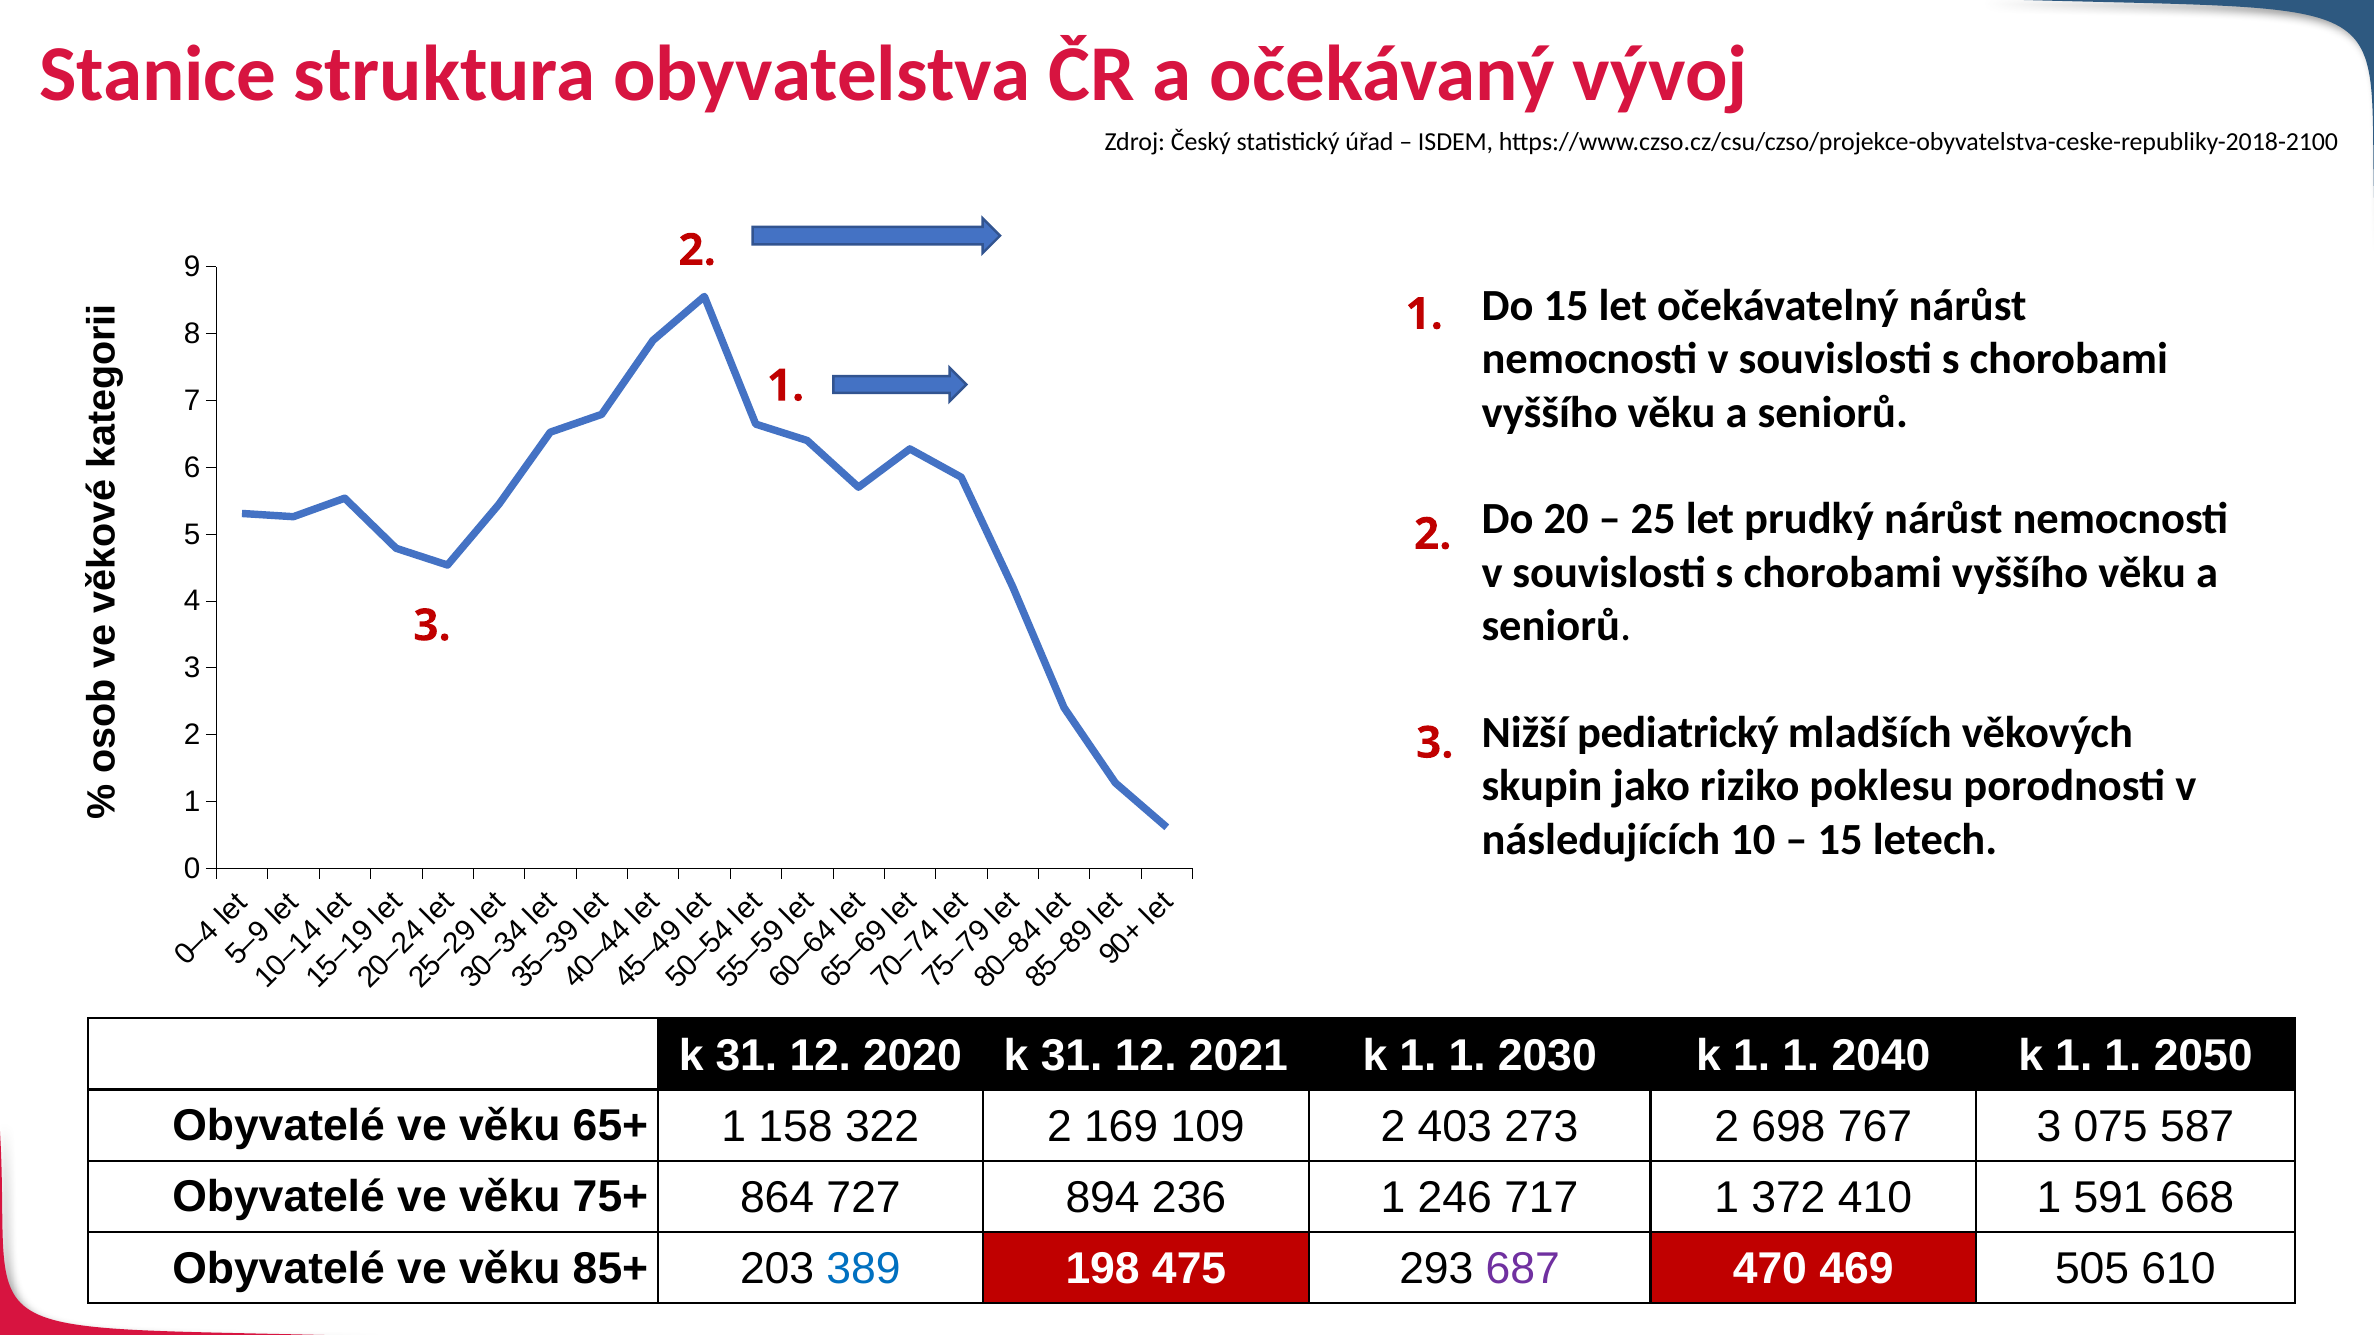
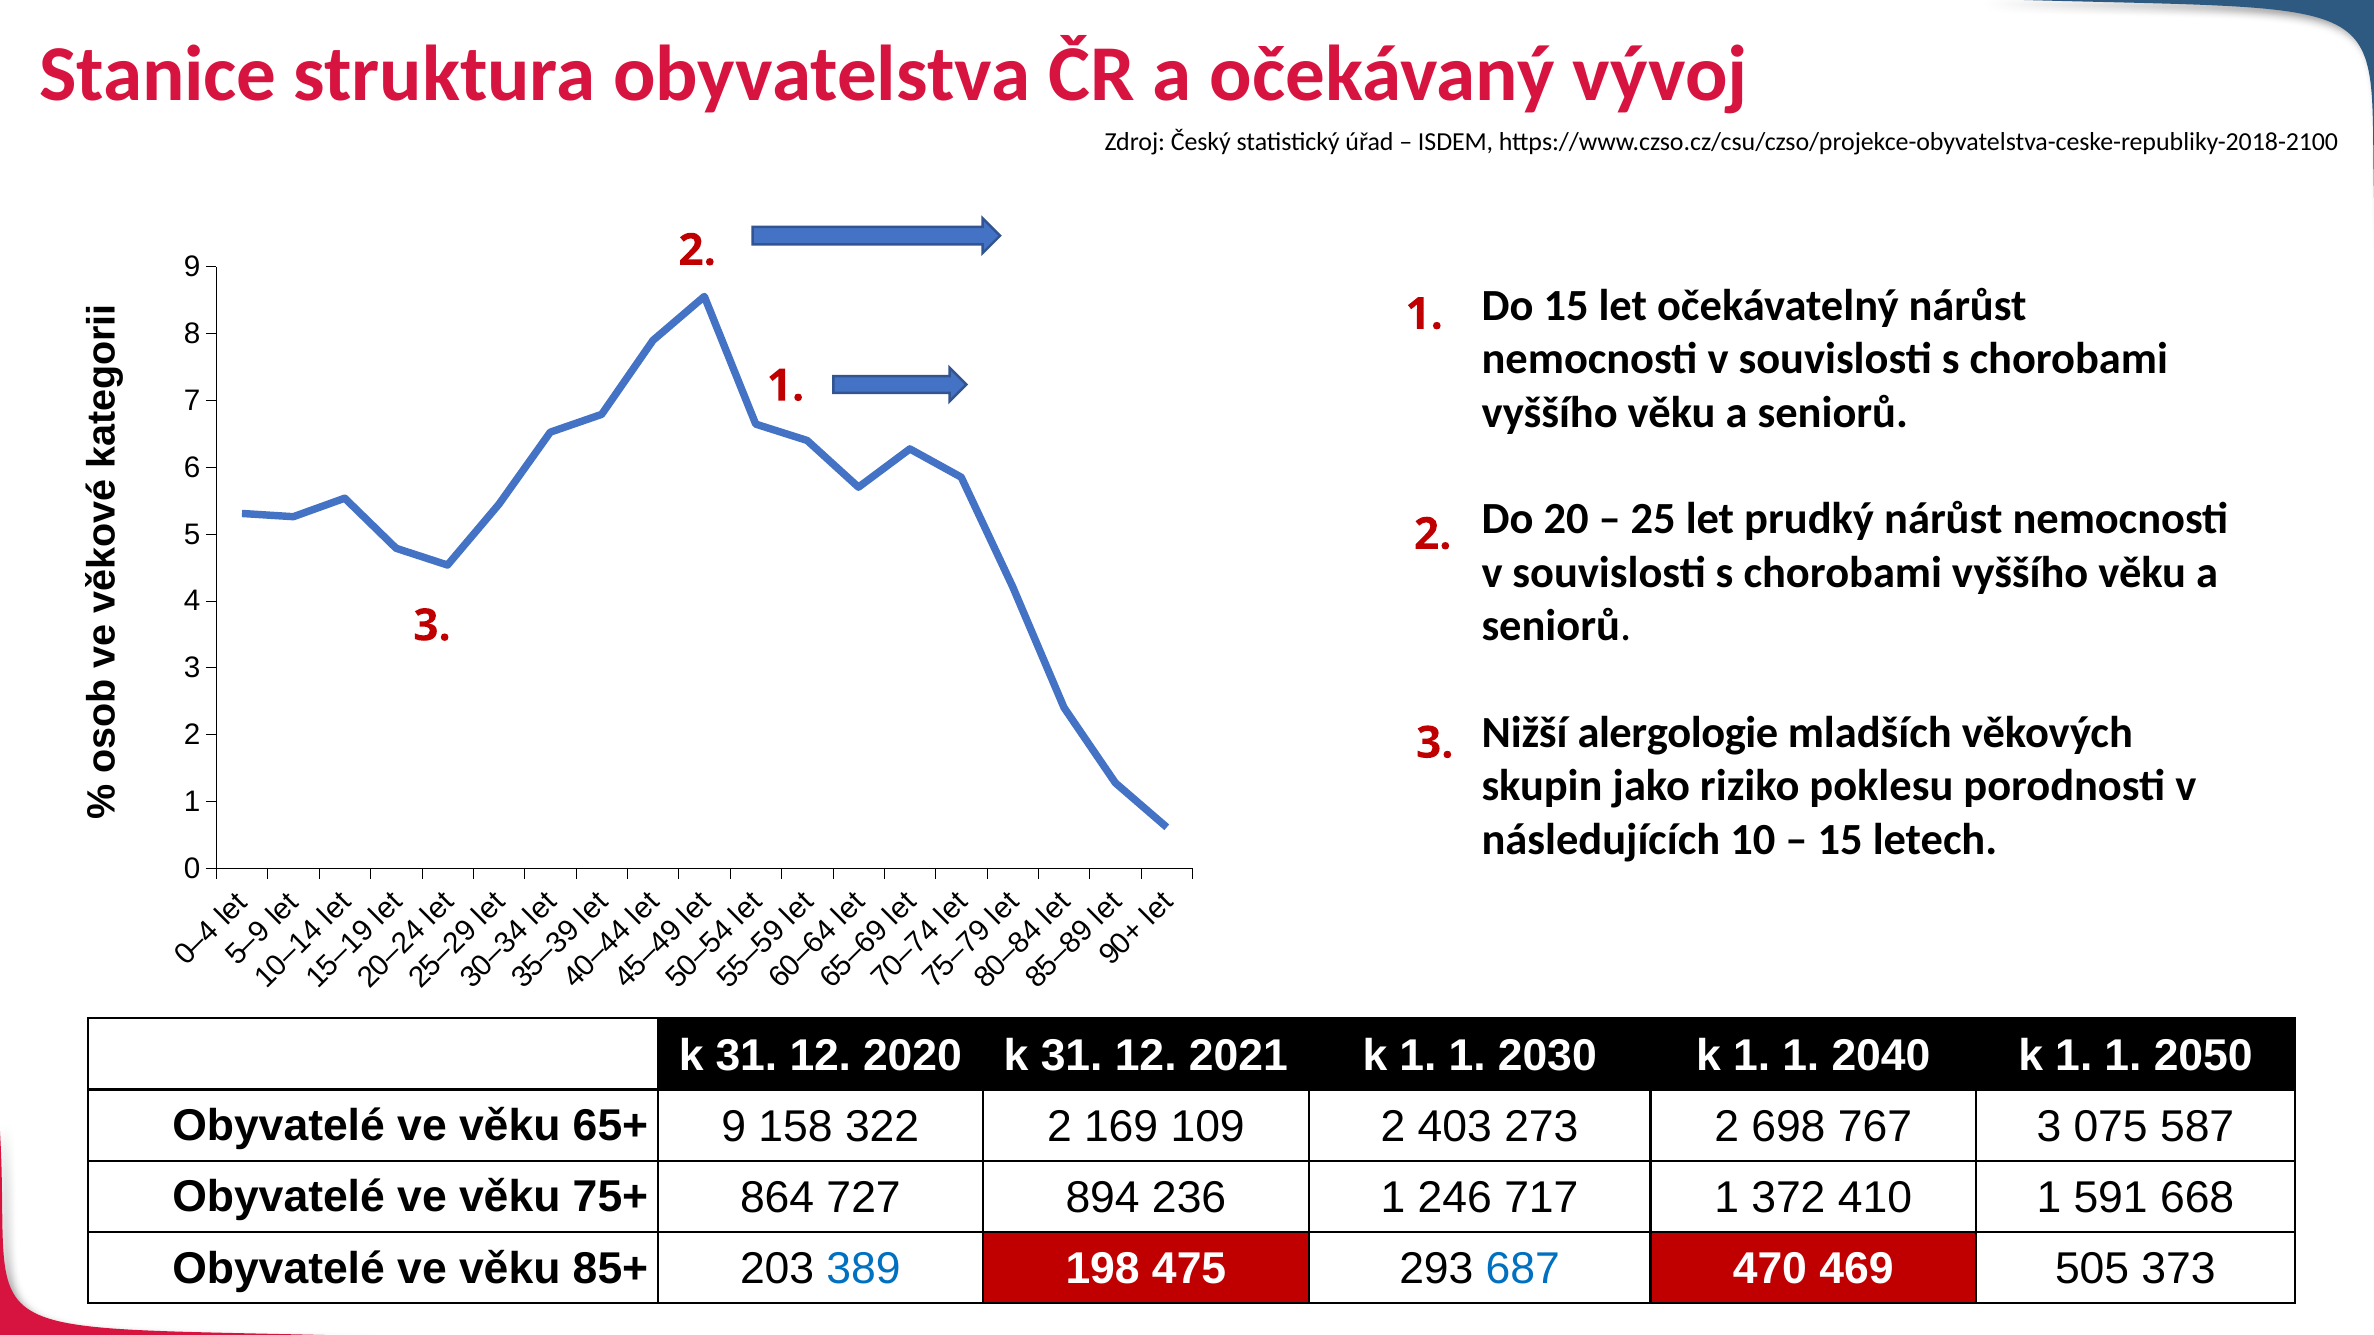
pediatrický: pediatrický -> alergologie
65+ 1: 1 -> 9
687 colour: purple -> blue
610: 610 -> 373
